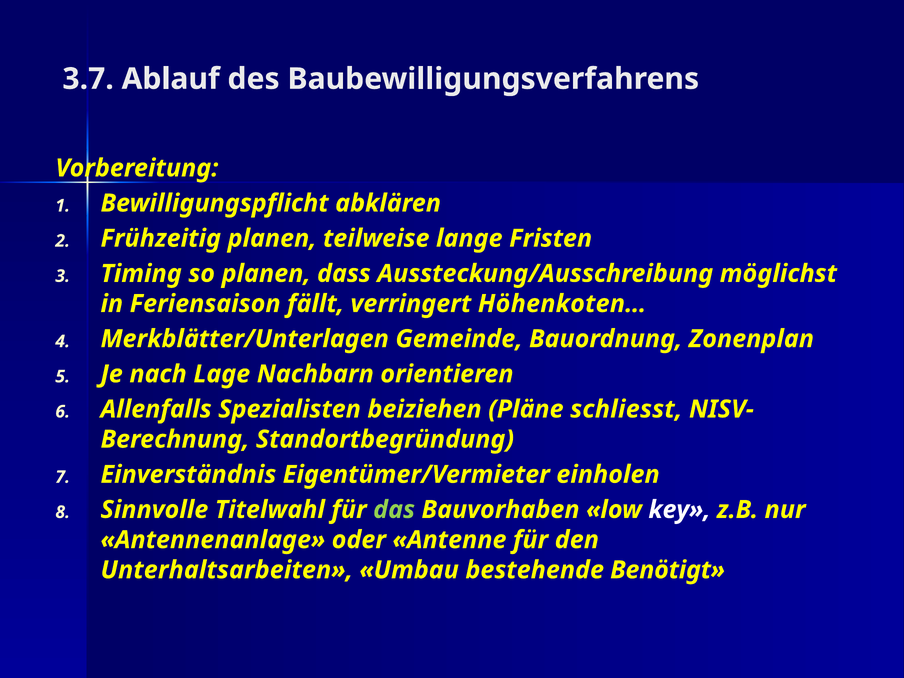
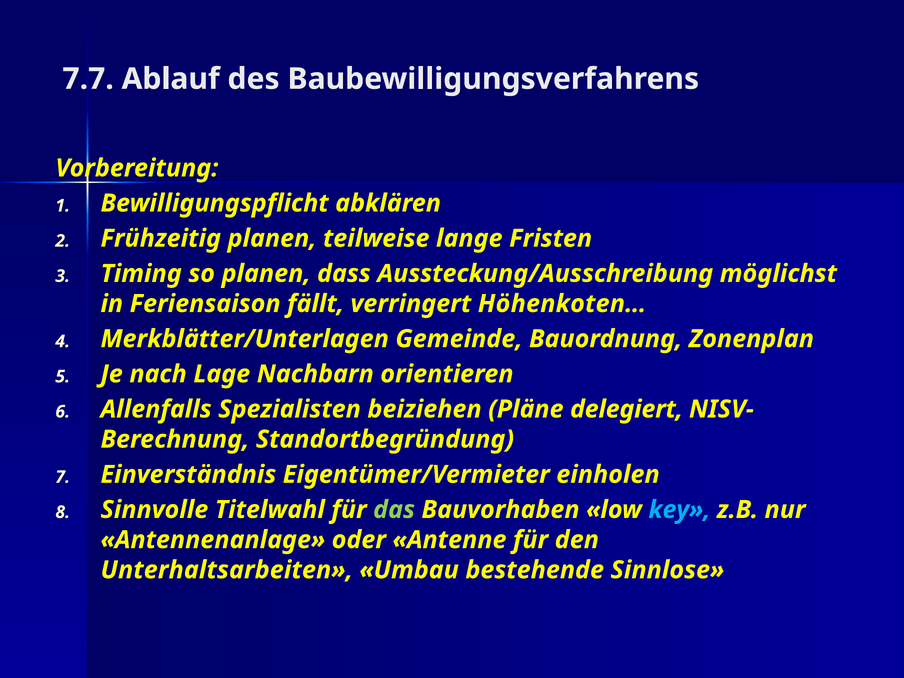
3.7: 3.7 -> 7.7
schliesst: schliesst -> delegiert
key colour: white -> light blue
Benötigt: Benötigt -> Sinnlose
